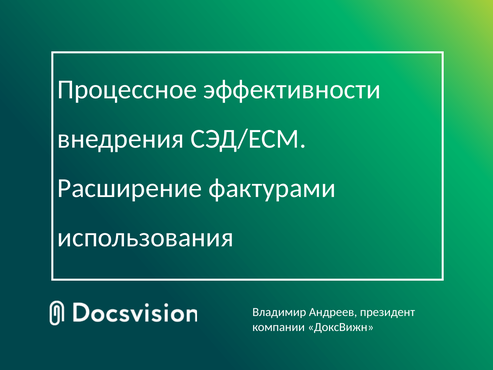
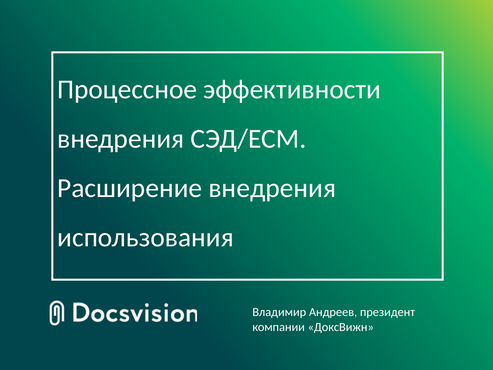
Расширение фактурами: фактурами -> внедрения
